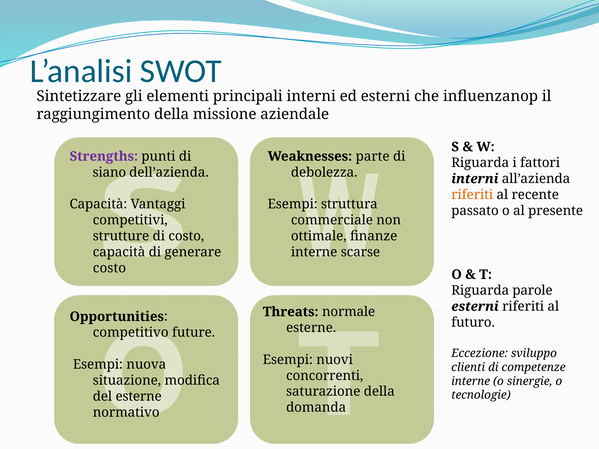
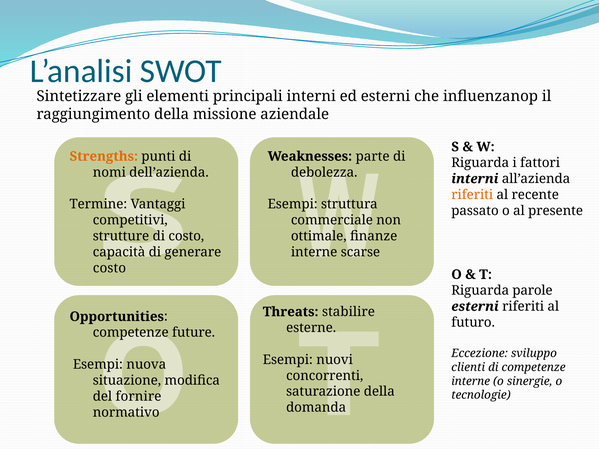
Strengths colour: purple -> orange
siano: siano -> nomi
Capacità at (98, 204): Capacità -> Termine
normale: normale -> stabilire
competitivo at (131, 333): competitivo -> competenze
del esterne: esterne -> fornire
